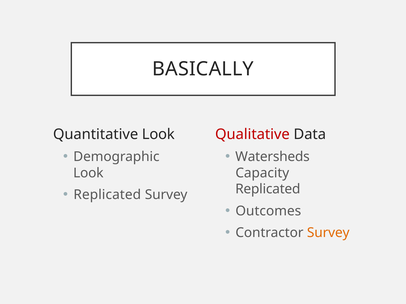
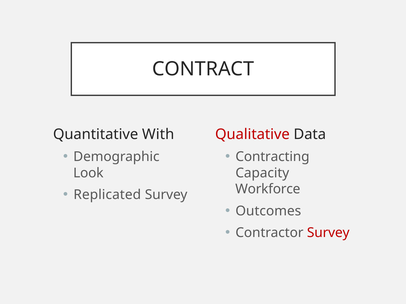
BASICALLY: BASICALLY -> CONTRACT
Quantitative Look: Look -> With
Watersheds: Watersheds -> Contracting
Replicated at (268, 189): Replicated -> Workforce
Survey at (328, 233) colour: orange -> red
